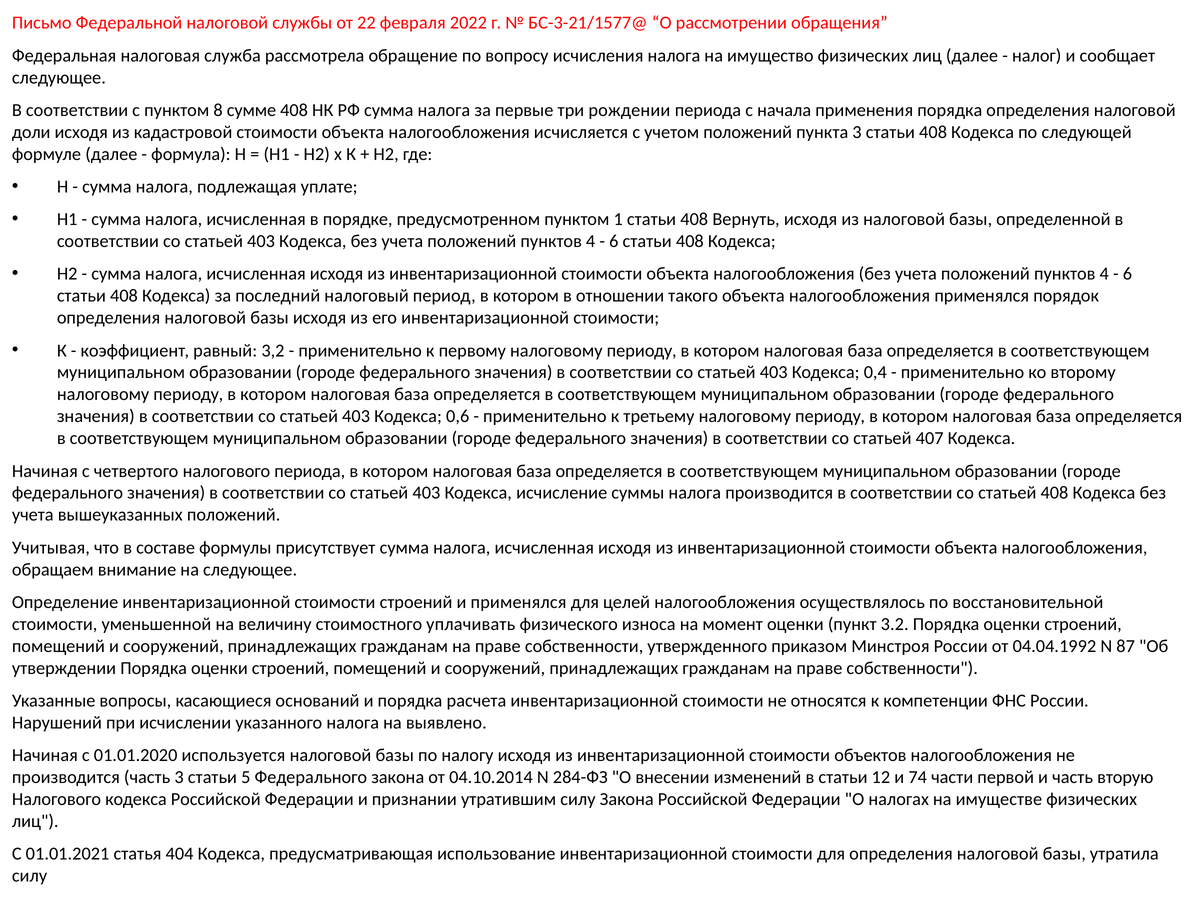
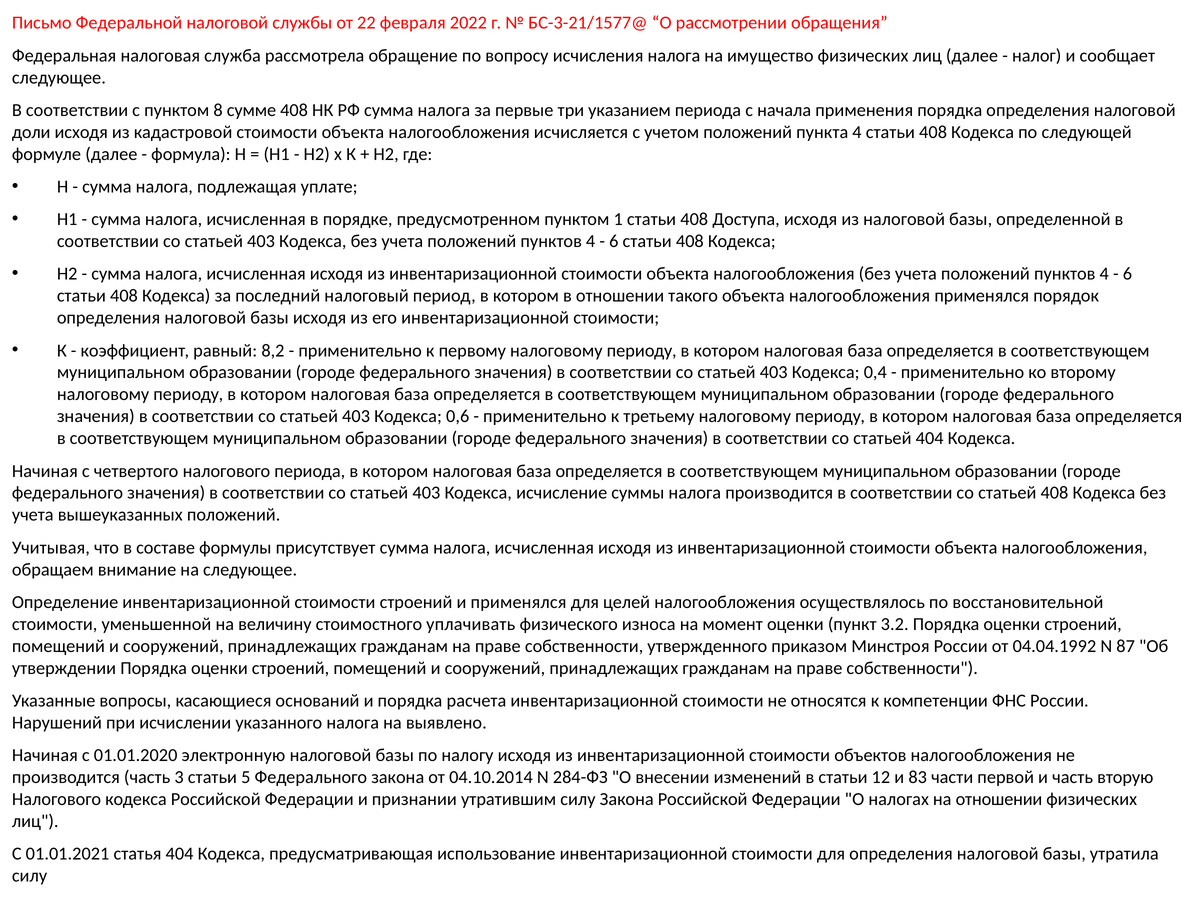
рождении: рождении -> указанием
пункта 3: 3 -> 4
Вернуть: Вернуть -> Доступа
3,2: 3,2 -> 8,2
статьей 407: 407 -> 404
используется: используется -> электронную
74: 74 -> 83
на имуществе: имуществе -> отношении
